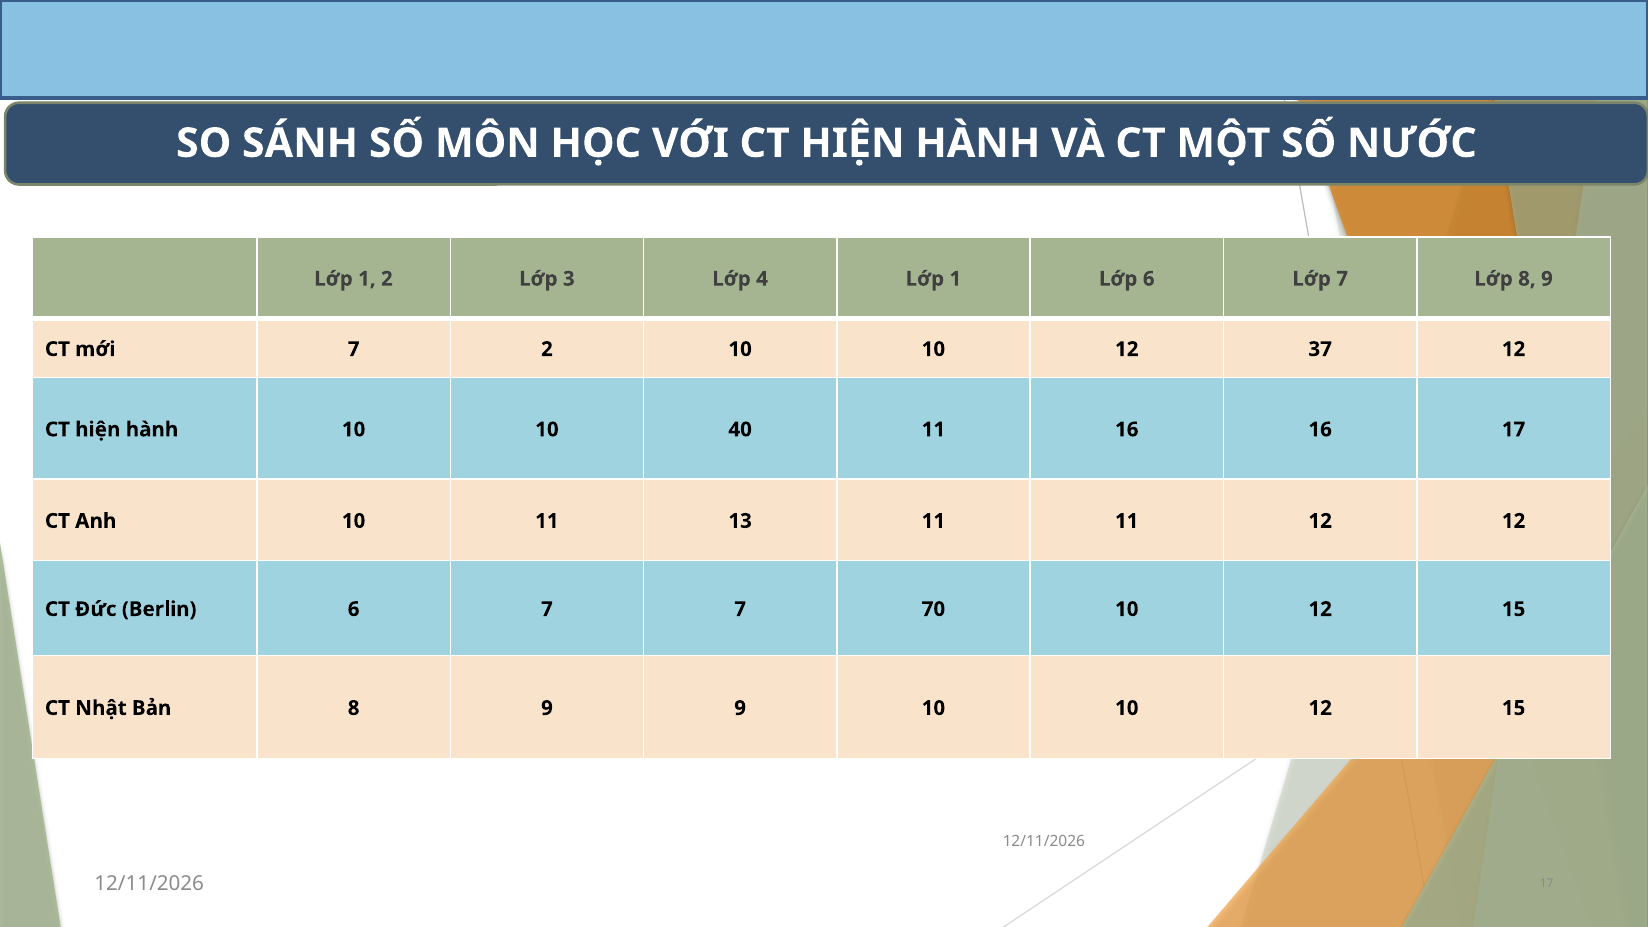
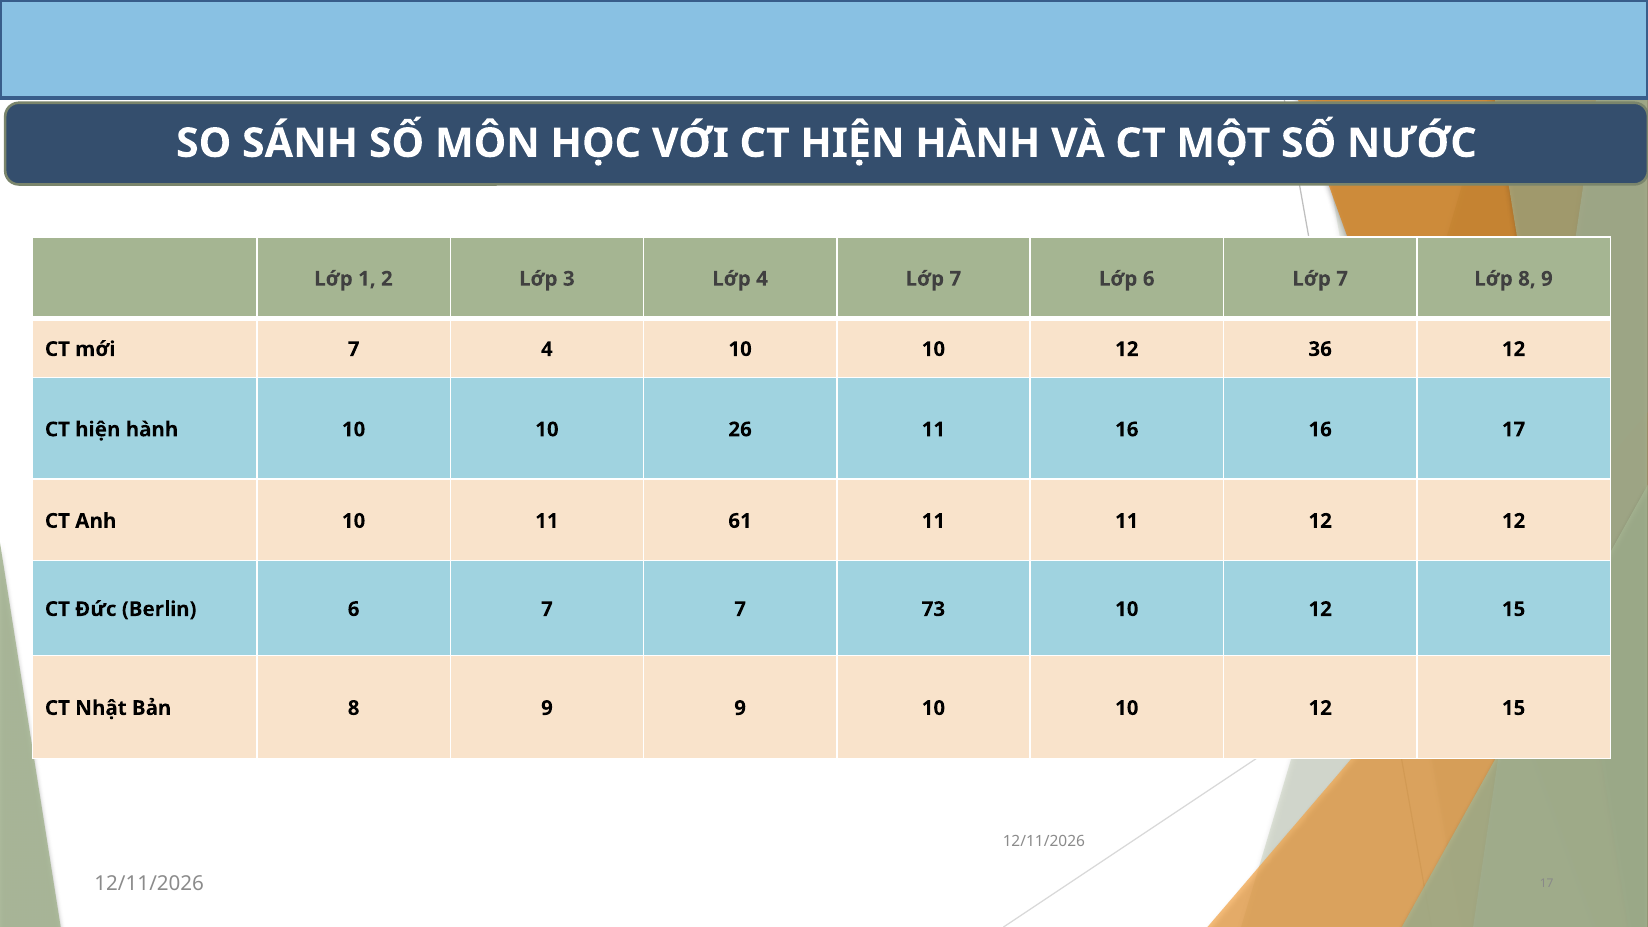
4 Lớp 1: 1 -> 7
7 2: 2 -> 4
37: 37 -> 36
40: 40 -> 26
13: 13 -> 61
70: 70 -> 73
